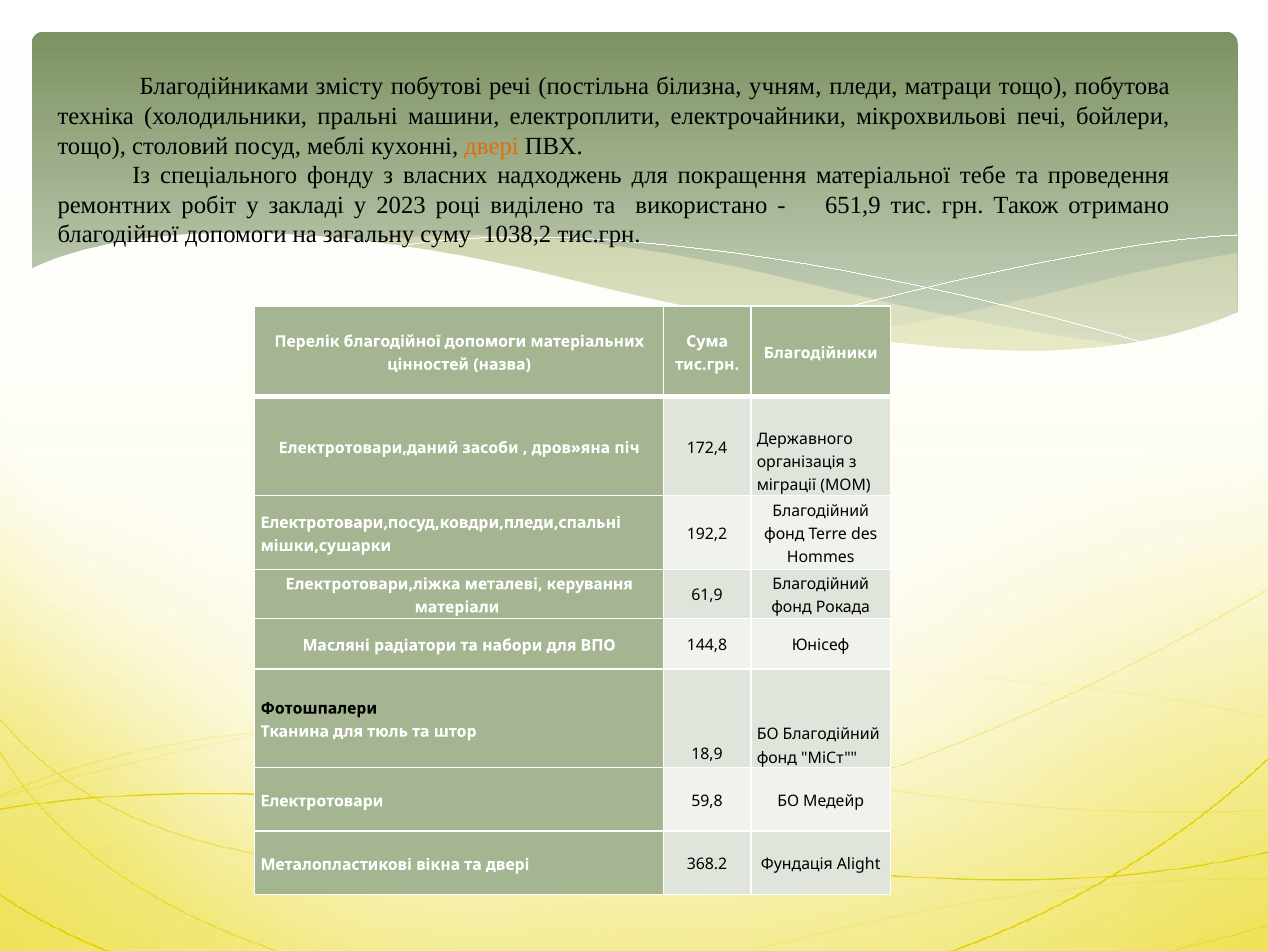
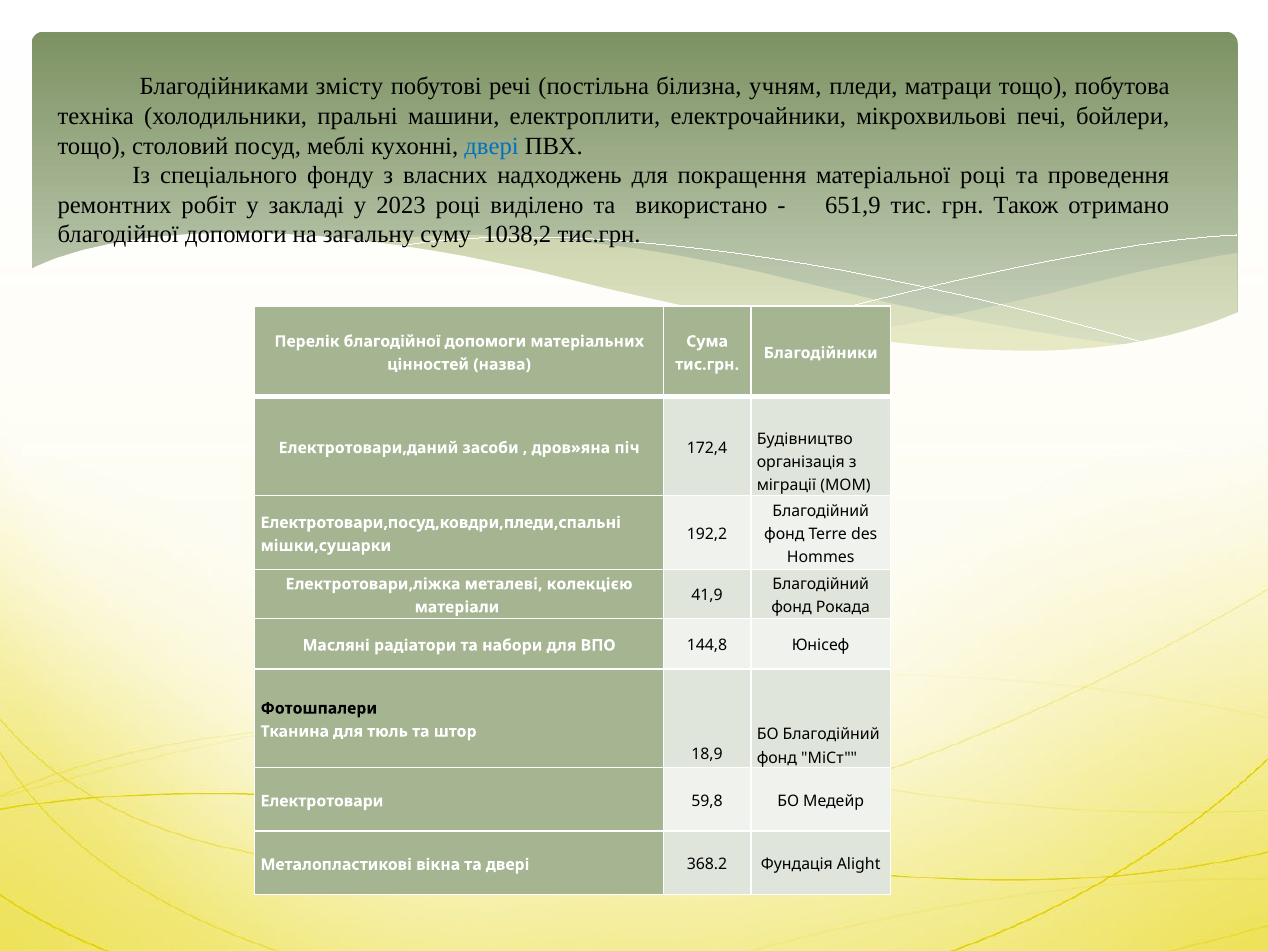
двері at (492, 146) colour: orange -> blue
матеріальної тебе: тебе -> році
Державного: Державного -> Будівництво
керування: керування -> колекцією
61,9: 61,9 -> 41,9
